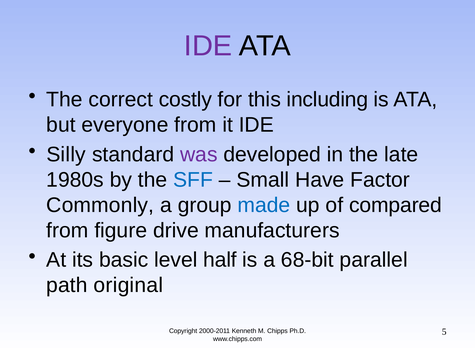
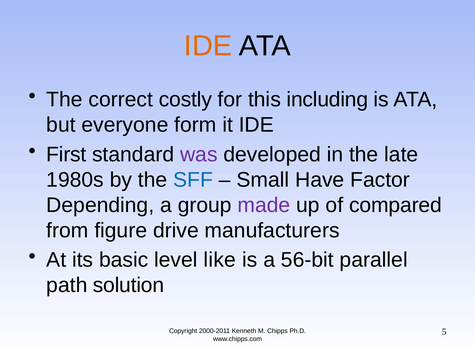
IDE at (208, 46) colour: purple -> orange
everyone from: from -> form
Silly: Silly -> First
Commonly: Commonly -> Depending
made colour: blue -> purple
half: half -> like
68-bit: 68-bit -> 56-bit
original: original -> solution
